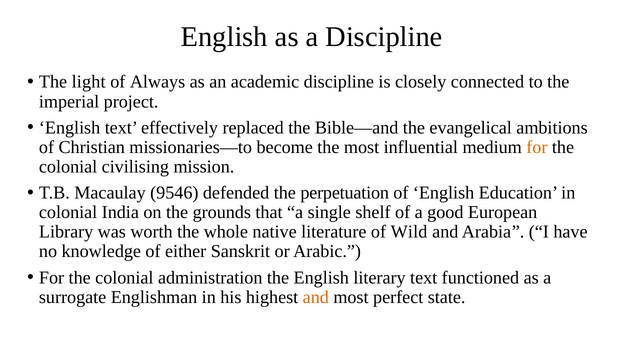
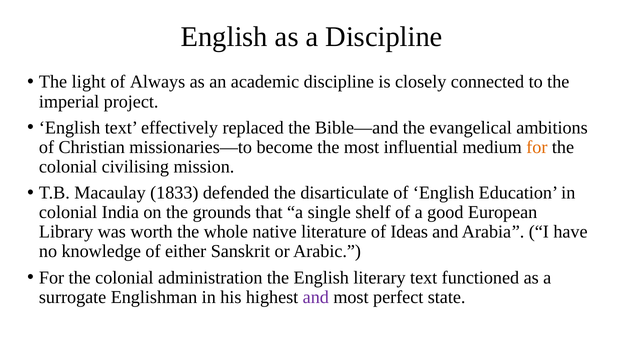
9546: 9546 -> 1833
perpetuation: perpetuation -> disarticulate
Wild: Wild -> Ideas
and at (316, 297) colour: orange -> purple
